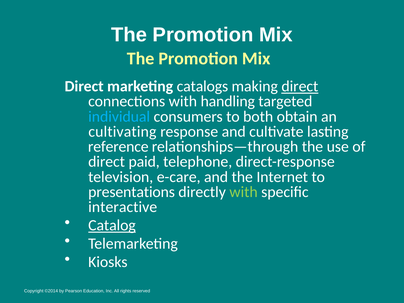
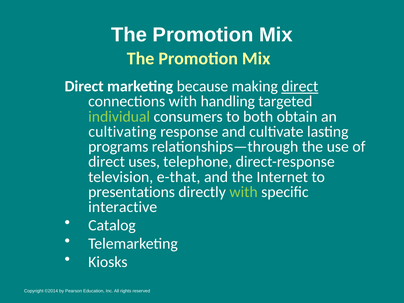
catalogs: catalogs -> because
individual colour: light blue -> light green
reference: reference -> programs
paid: paid -> uses
e-care: e-care -> e-that
Catalog underline: present -> none
